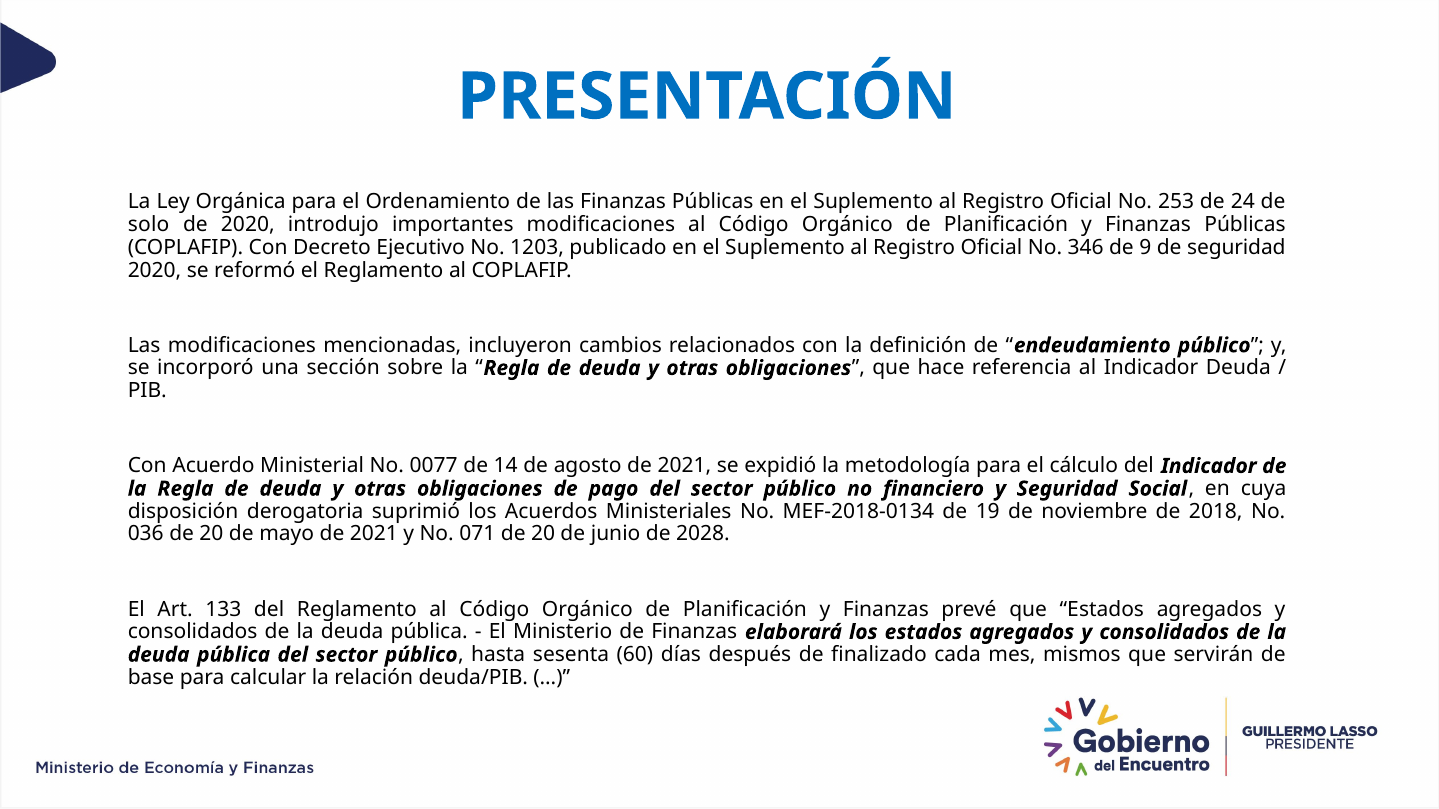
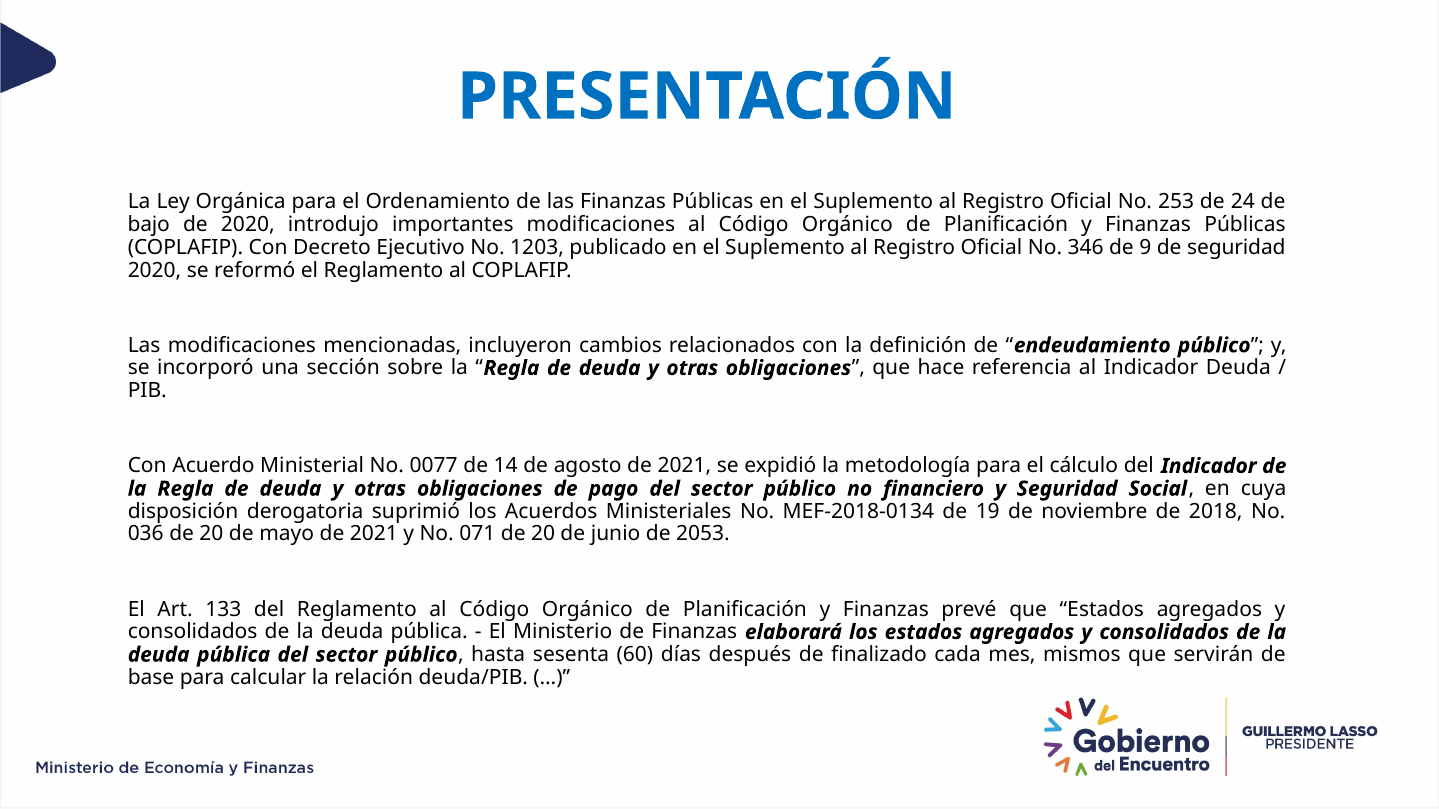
solo: solo -> bajo
2028: 2028 -> 2053
